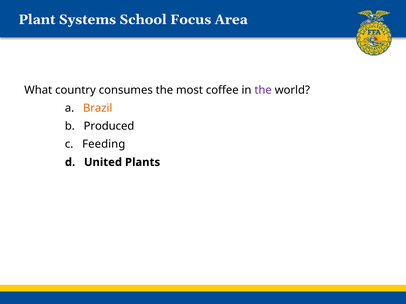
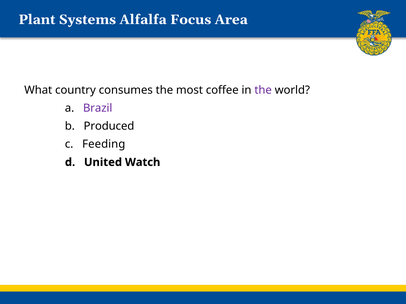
School: School -> Alfalfa
Brazil colour: orange -> purple
Plants: Plants -> Watch
